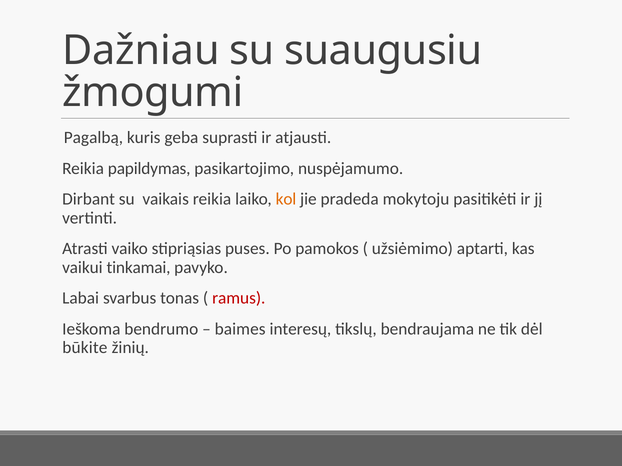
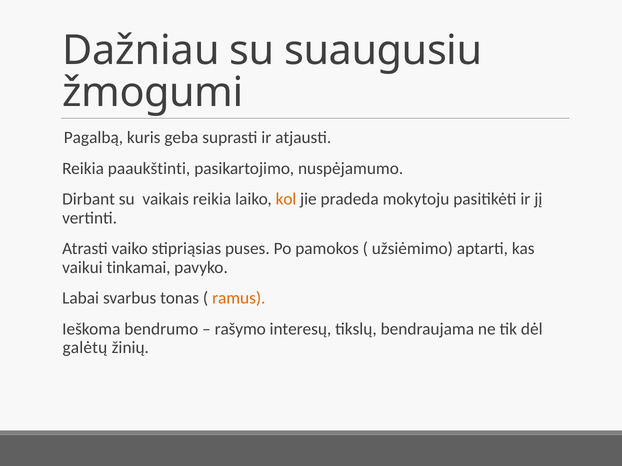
papildymas: papildymas -> paaukštinti
ramus colour: red -> orange
baimes: baimes -> rašymo
būkite: būkite -> galėtų
